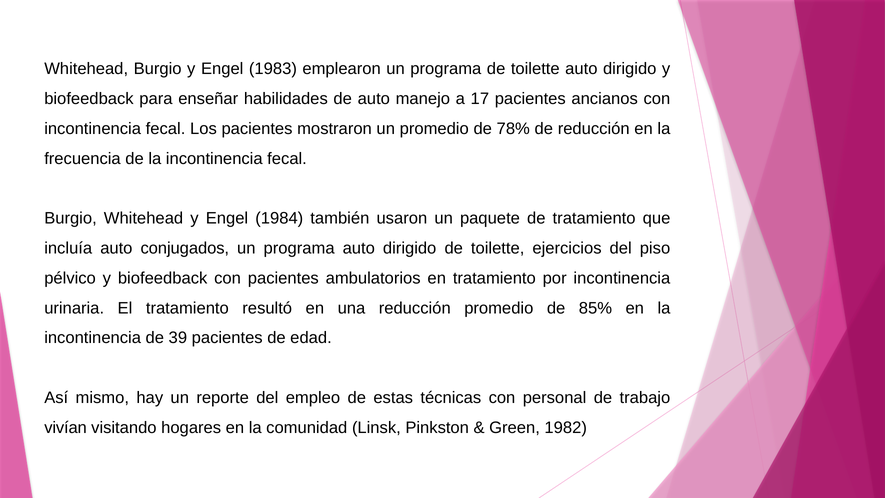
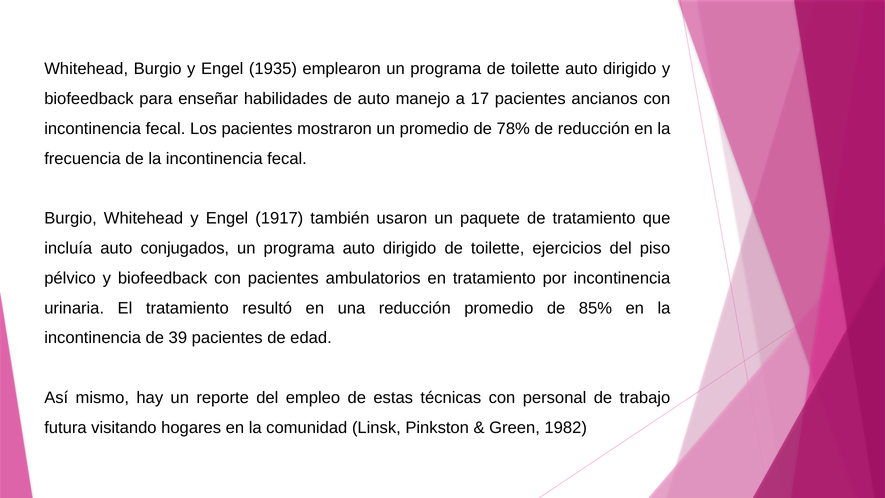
1983: 1983 -> 1935
1984: 1984 -> 1917
vivían: vivían -> futura
